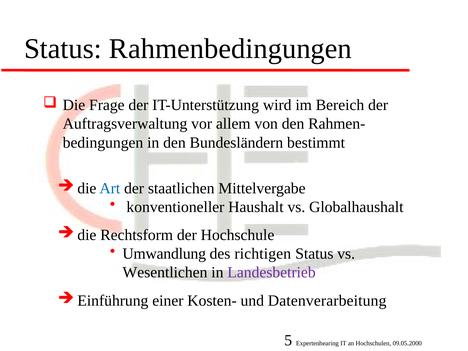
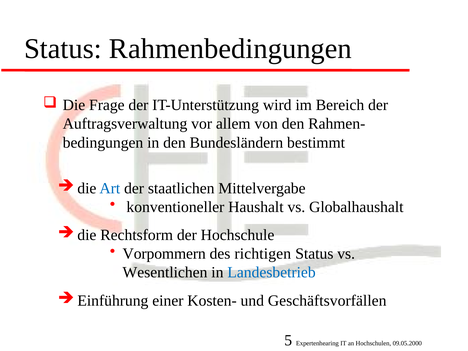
Umwandlung: Umwandlung -> Vorpommern
Landesbetrieb colour: purple -> blue
Datenverarbeitung: Datenverarbeitung -> Geschäftsvorfällen
